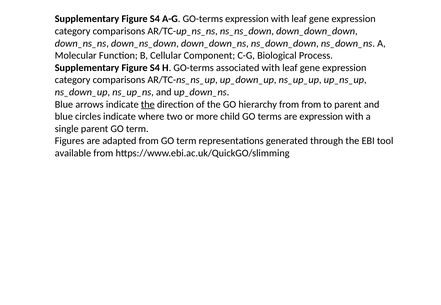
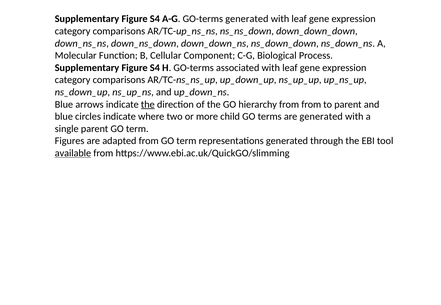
GO-terms expression: expression -> generated
are expression: expression -> generated
available underline: none -> present
